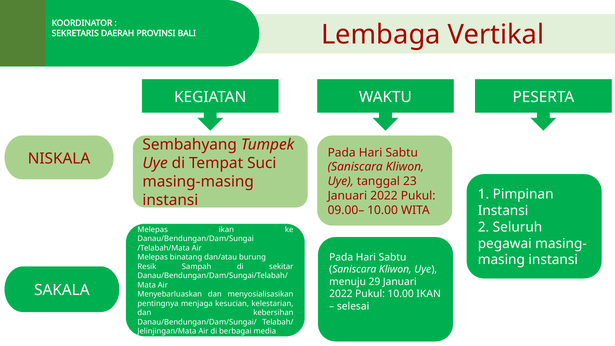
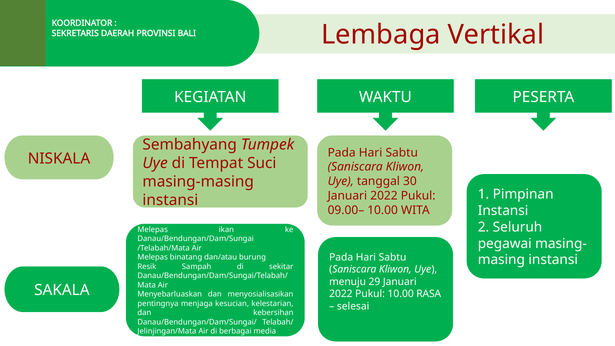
23: 23 -> 30
10.00 IKAN: IKAN -> RASA
